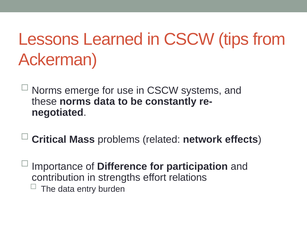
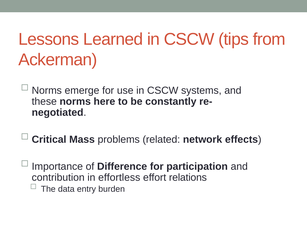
norms data: data -> here
strengths: strengths -> effortless
